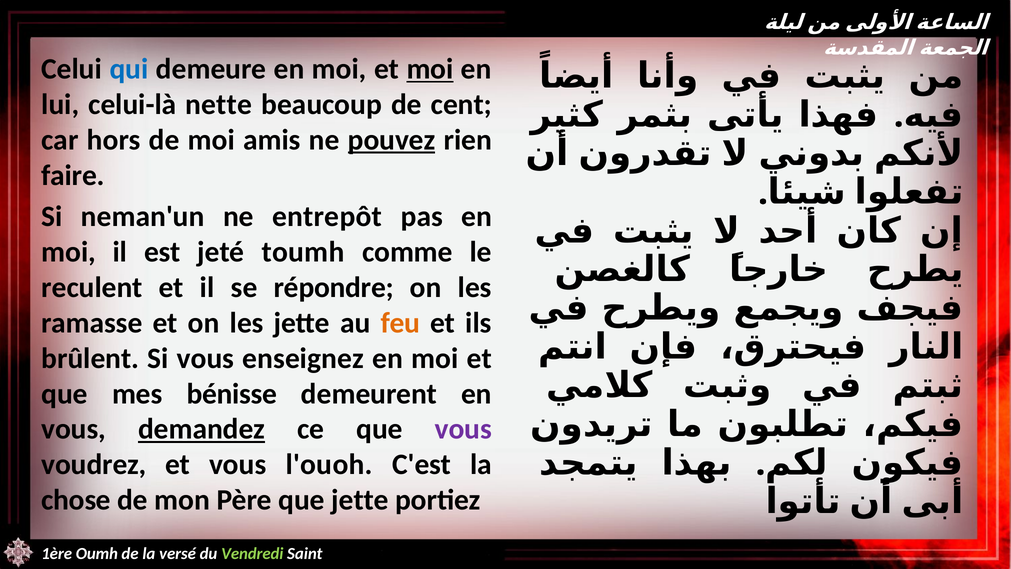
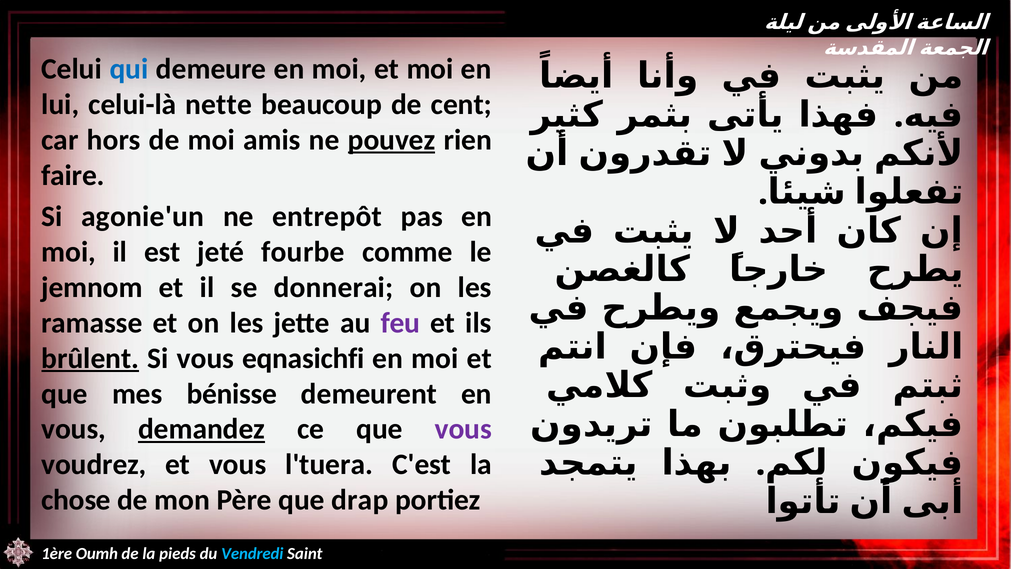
moi at (430, 69) underline: present -> none
neman'un: neman'un -> agonie'un
toumh: toumh -> fourbe
reculent: reculent -> jemnom
répondre: répondre -> donnerai
feu colour: orange -> purple
brûlent underline: none -> present
enseignez: enseignez -> eqnasichfi
l'ouoh: l'ouoh -> l'tuera
que jette: jette -> drap
versé: versé -> pieds
Vendredi colour: light green -> light blue
